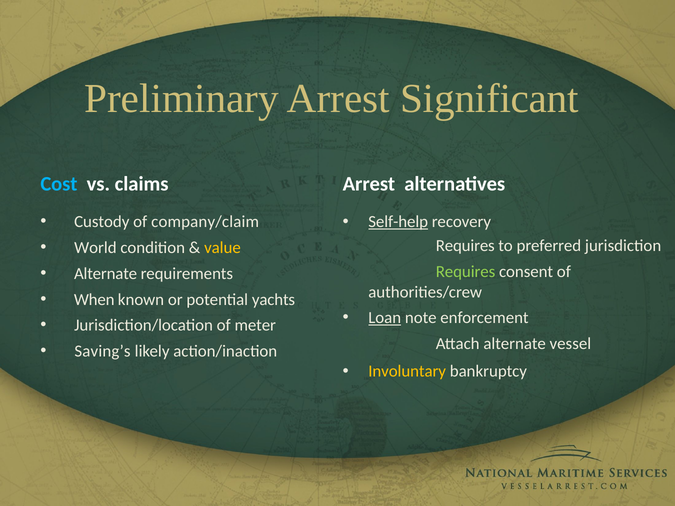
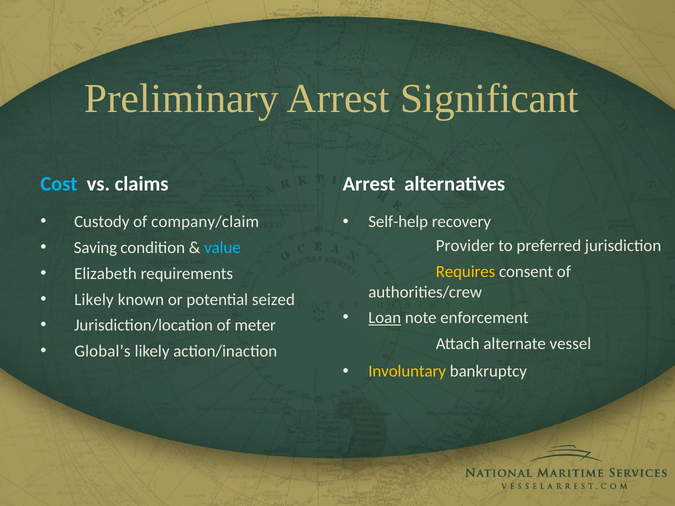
Self-help underline: present -> none
World: World -> Saving
value colour: yellow -> light blue
Requires at (465, 246): Requires -> Provider
Alternate at (106, 274): Alternate -> Elizabeth
Requires at (466, 272) colour: light green -> yellow
When at (94, 300): When -> Likely
yachts: yachts -> seized
Saving’s: Saving’s -> Global’s
